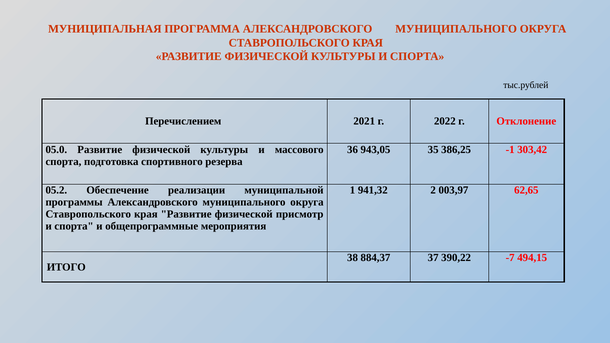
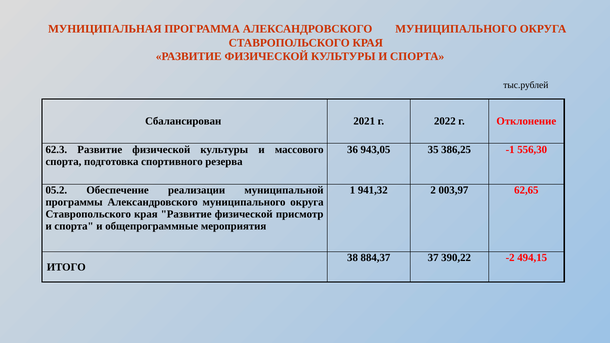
Перечислением: Перечислением -> Сбалансирован
05.0: 05.0 -> 62.3
303,42: 303,42 -> 556,30
-7: -7 -> -2
